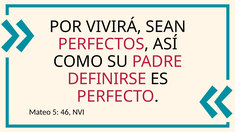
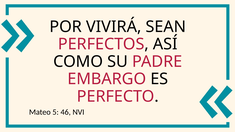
DEFINIRSE: DEFINIRSE -> EMBARGO
